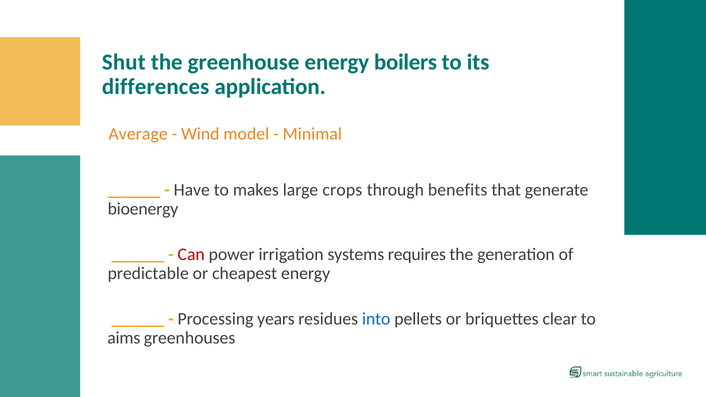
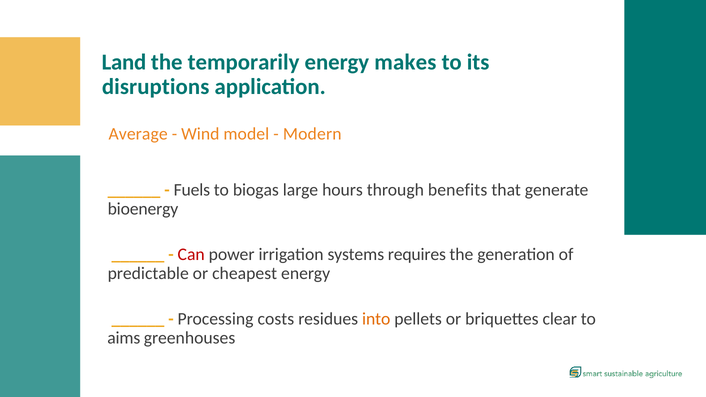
Shut: Shut -> Land
greenhouse: greenhouse -> temporarily
boilers: boilers -> makes
differences: differences -> disruptions
Minimal: Minimal -> Modern
Have: Have -> Fuels
makes: makes -> biogas
crops: crops -> hours
years: years -> costs
into colour: blue -> orange
